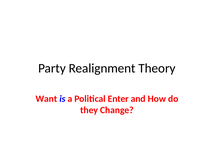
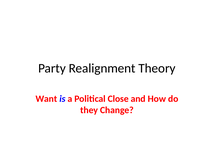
Enter: Enter -> Close
